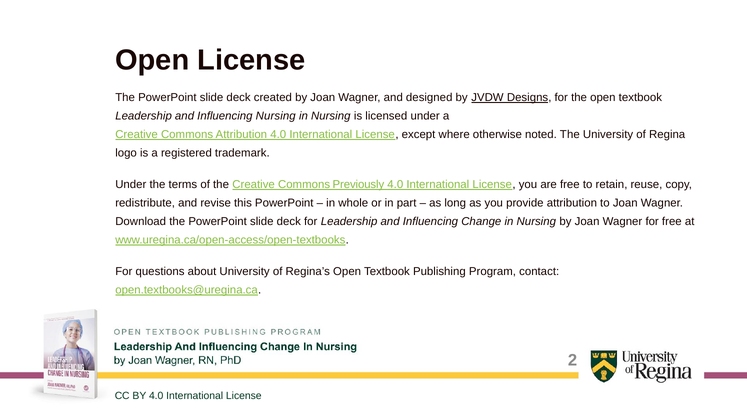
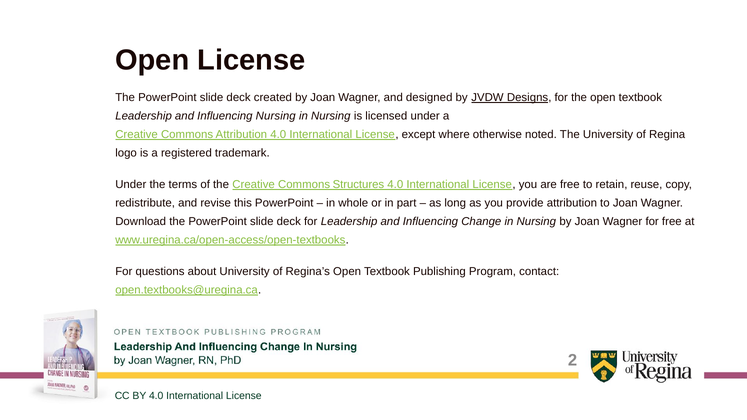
Previously: Previously -> Structures
